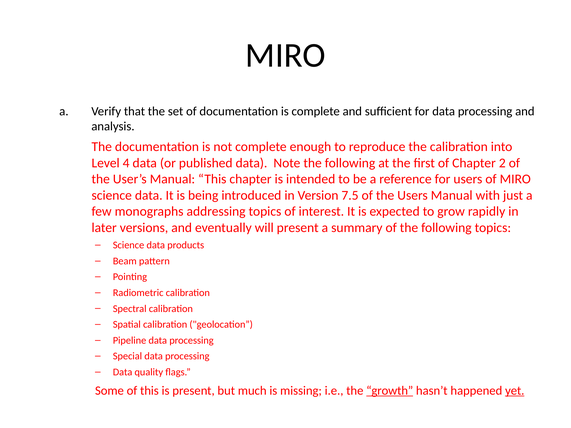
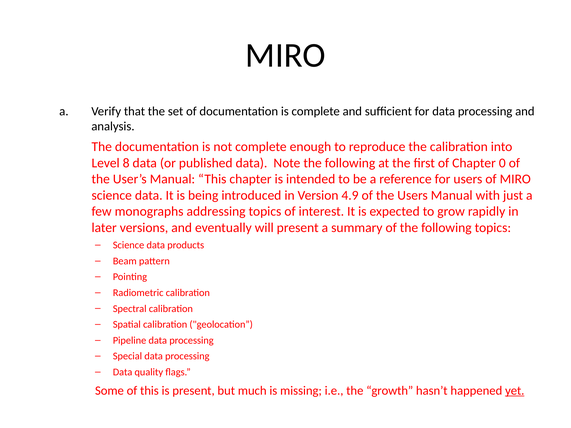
4: 4 -> 8
2: 2 -> 0
7.5: 7.5 -> 4.9
growth underline: present -> none
